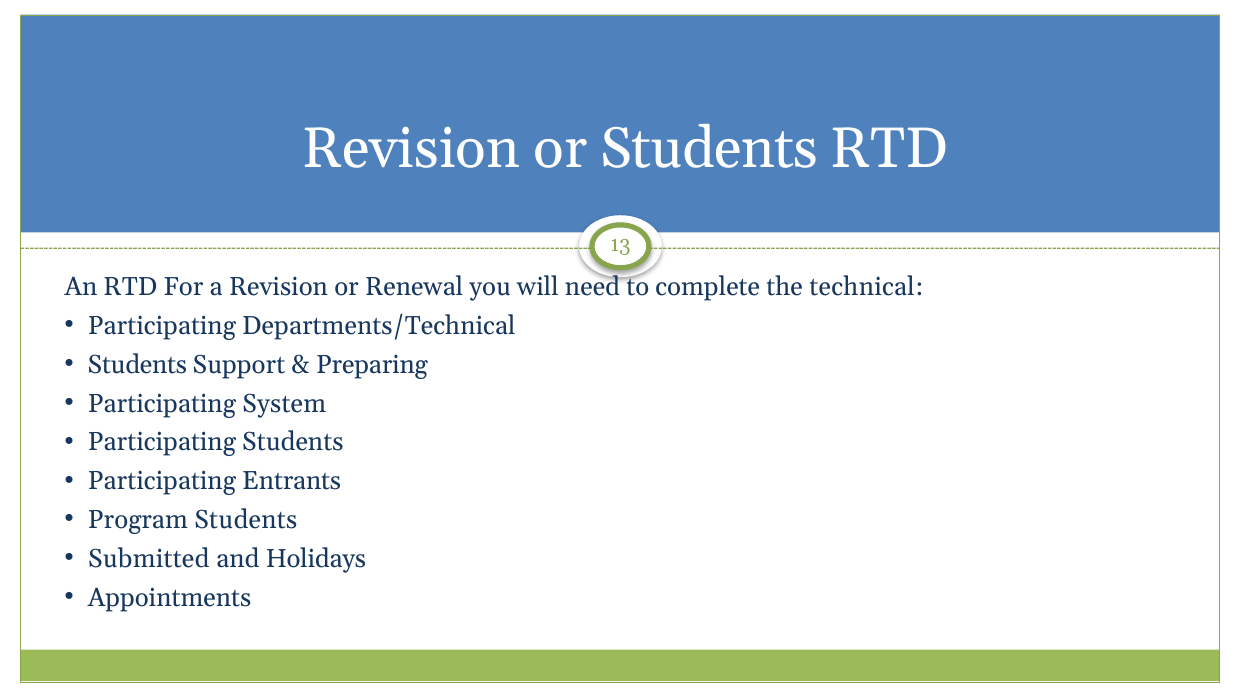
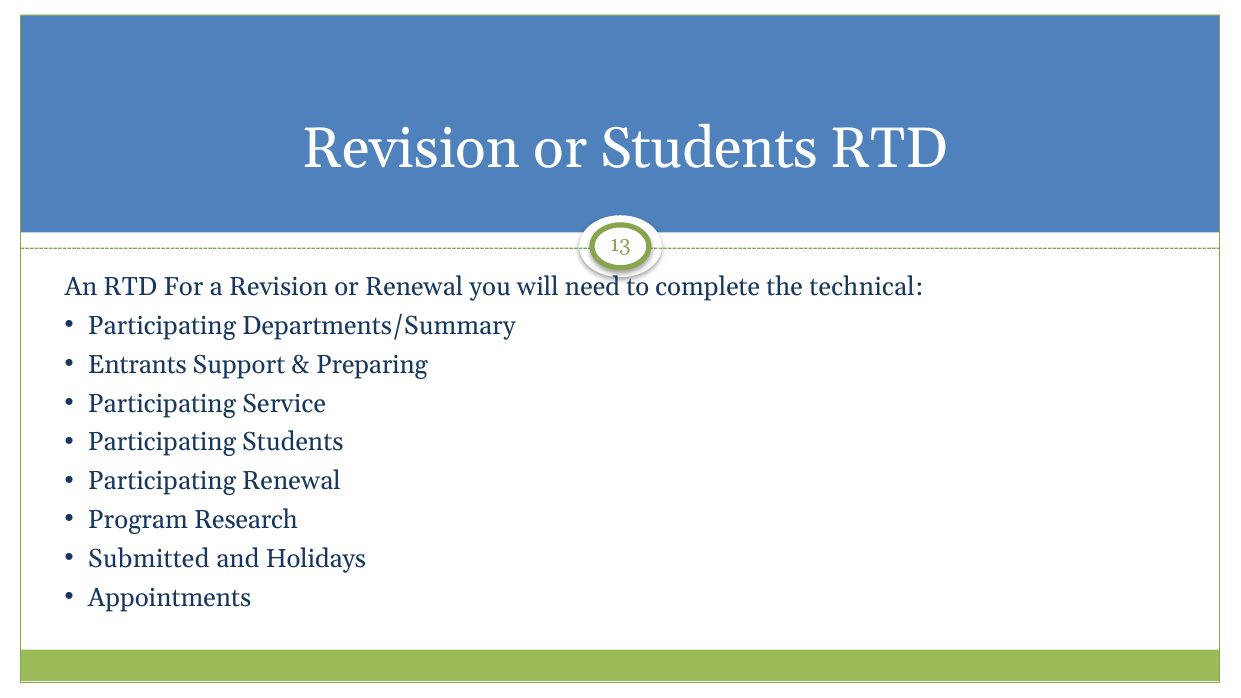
Departments/Technical: Departments/Technical -> Departments/Summary
Students at (137, 365): Students -> Entrants
System: System -> Service
Participating Entrants: Entrants -> Renewal
Program Students: Students -> Research
